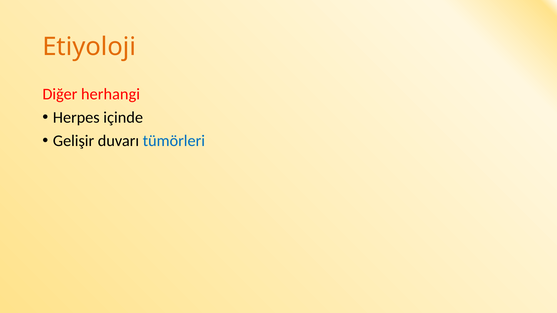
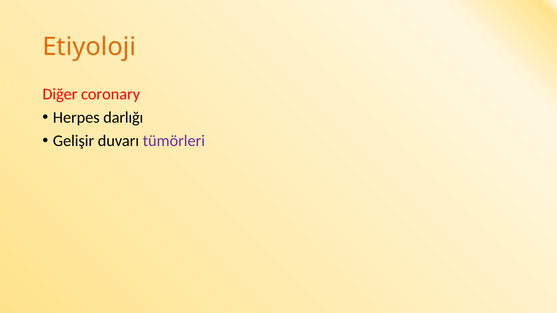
herhangi: herhangi -> coronary
içinde: içinde -> darlığı
tümörleri colour: blue -> purple
